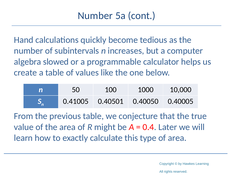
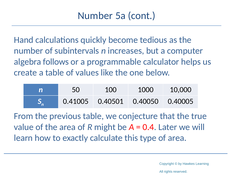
slowed: slowed -> follows
